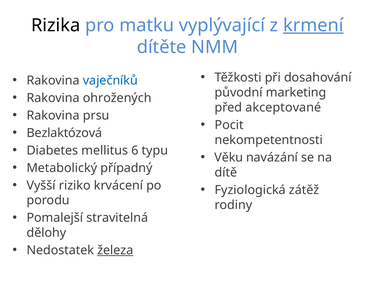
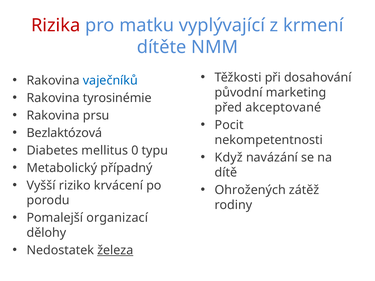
Rizika colour: black -> red
krmení underline: present -> none
ohrožených: ohrožených -> tyrosinémie
6: 6 -> 0
Věku: Věku -> Když
Fyziologická: Fyziologická -> Ohrožených
stravitelná: stravitelná -> organizací
